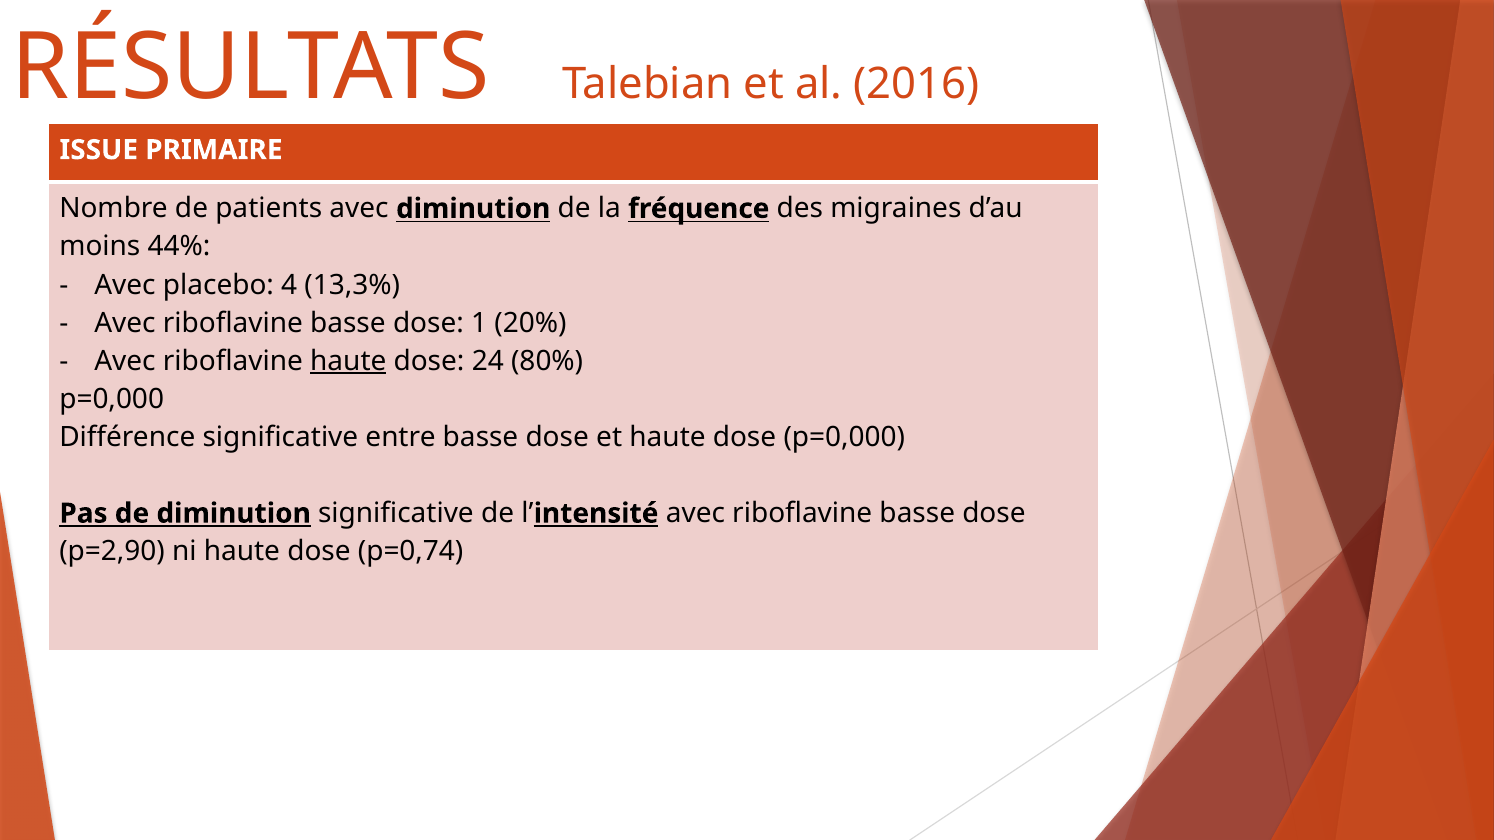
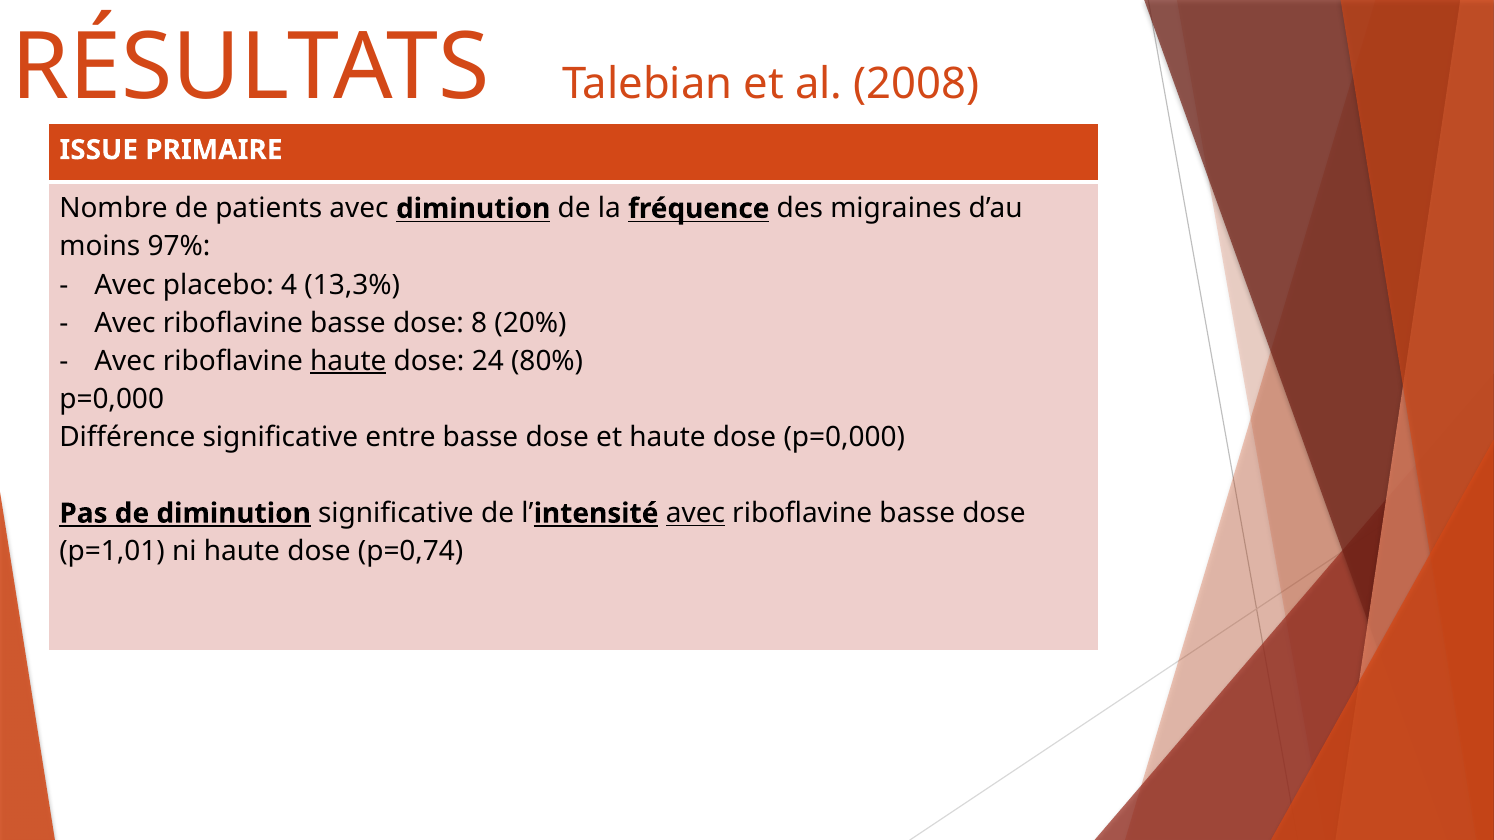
2016: 2016 -> 2008
44%: 44% -> 97%
1: 1 -> 8
avec at (695, 514) underline: none -> present
p=2,90: p=2,90 -> p=1,01
